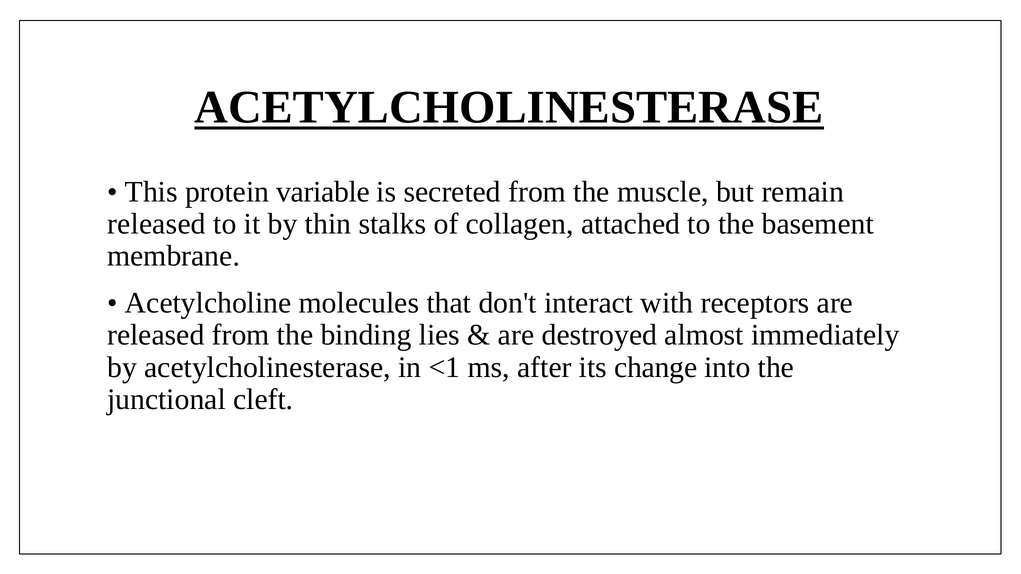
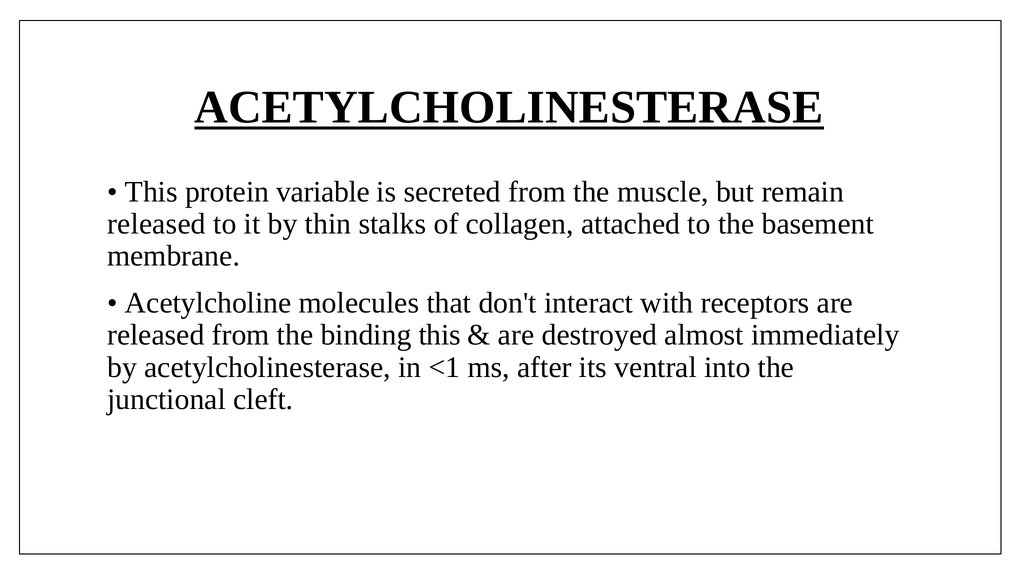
binding lies: lies -> this
change: change -> ventral
